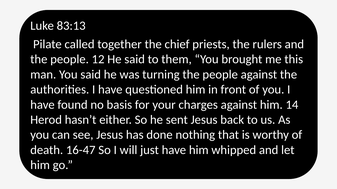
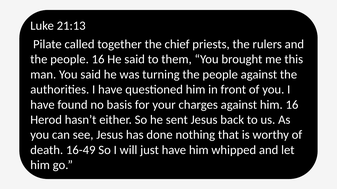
83:13: 83:13 -> 21:13
people 12: 12 -> 16
him 14: 14 -> 16
16-47: 16-47 -> 16-49
